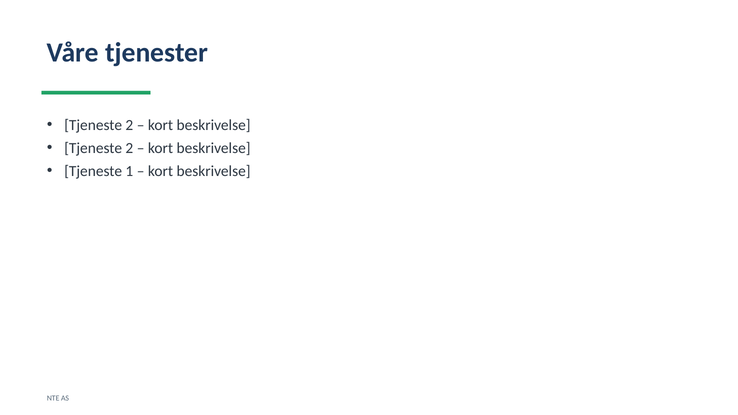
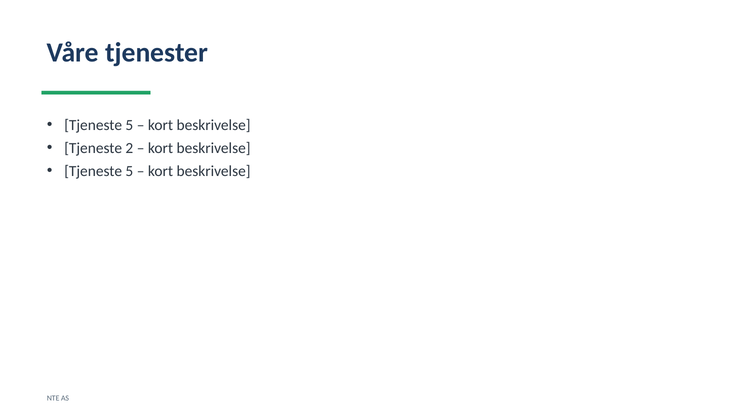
2 at (129, 125): 2 -> 5
1 at (129, 171): 1 -> 5
